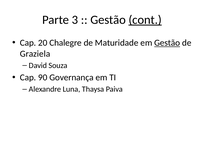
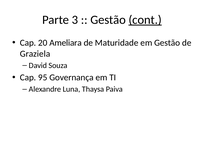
Chalegre: Chalegre -> Ameliara
Gestão at (167, 43) underline: present -> none
90: 90 -> 95
